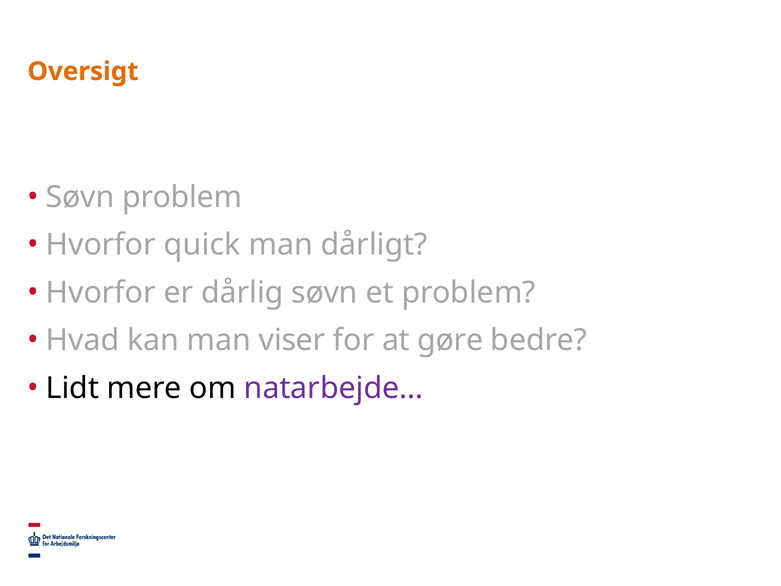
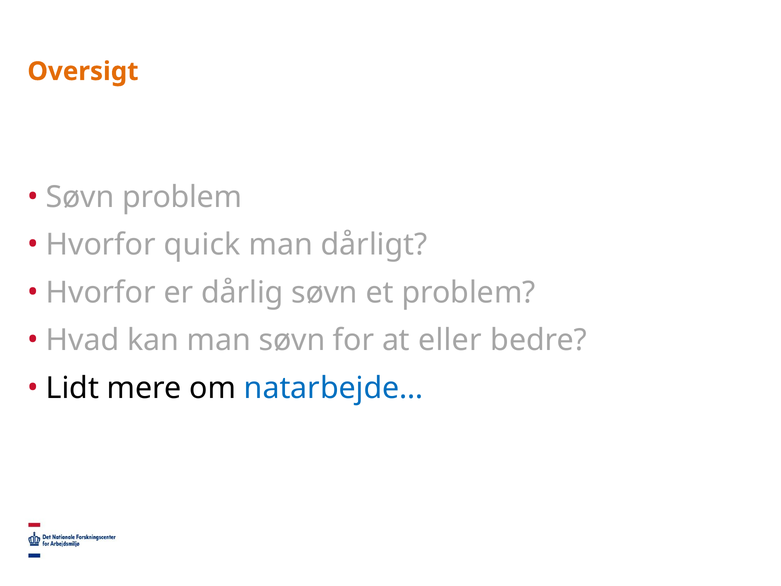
man viser: viser -> søvn
gøre: gøre -> eller
natarbejde… colour: purple -> blue
